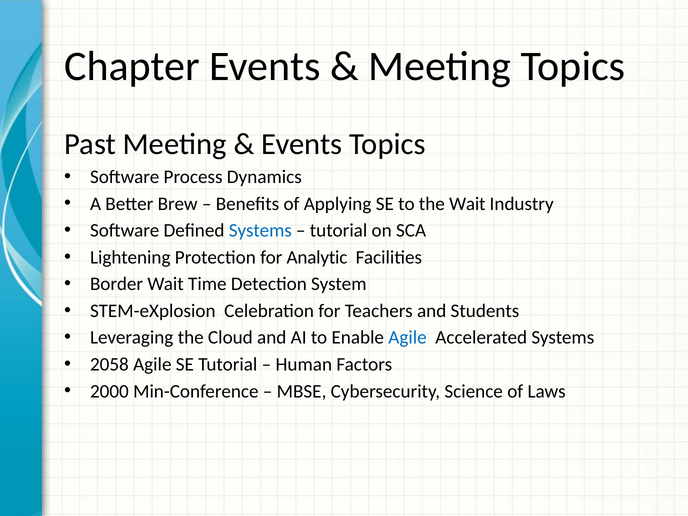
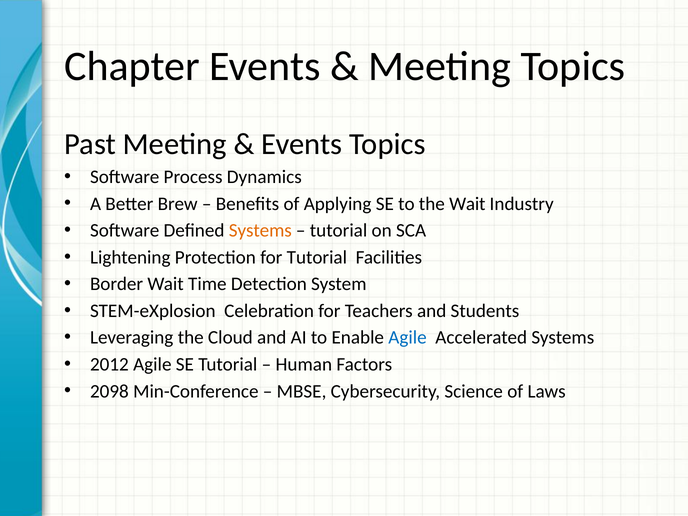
Systems at (260, 231) colour: blue -> orange
for Analytic: Analytic -> Tutorial
2058: 2058 -> 2012
2000: 2000 -> 2098
